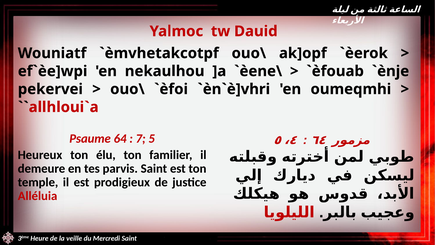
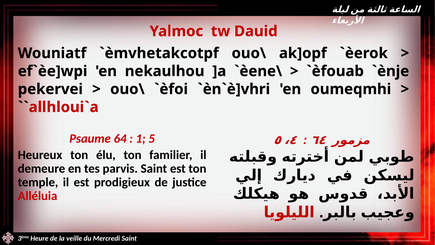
7: 7 -> 1
